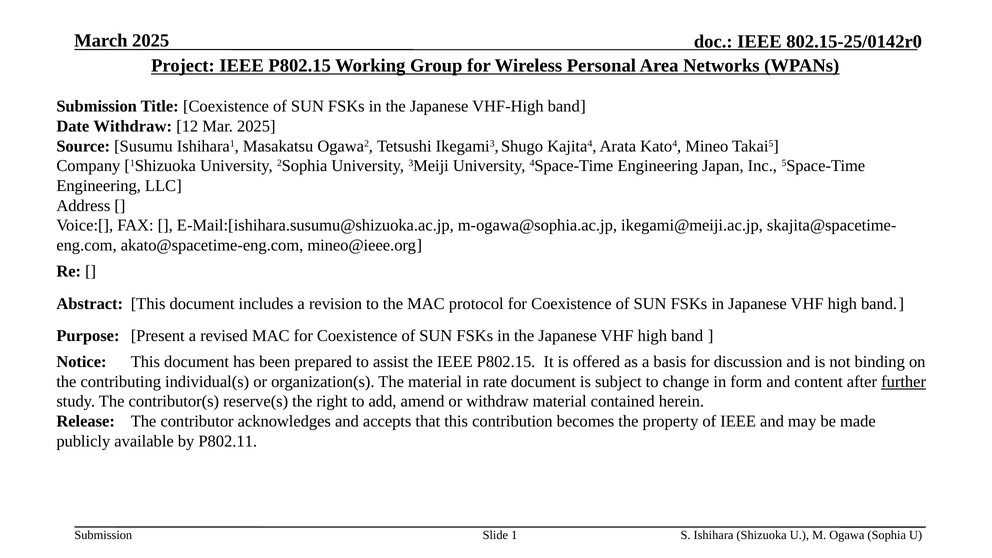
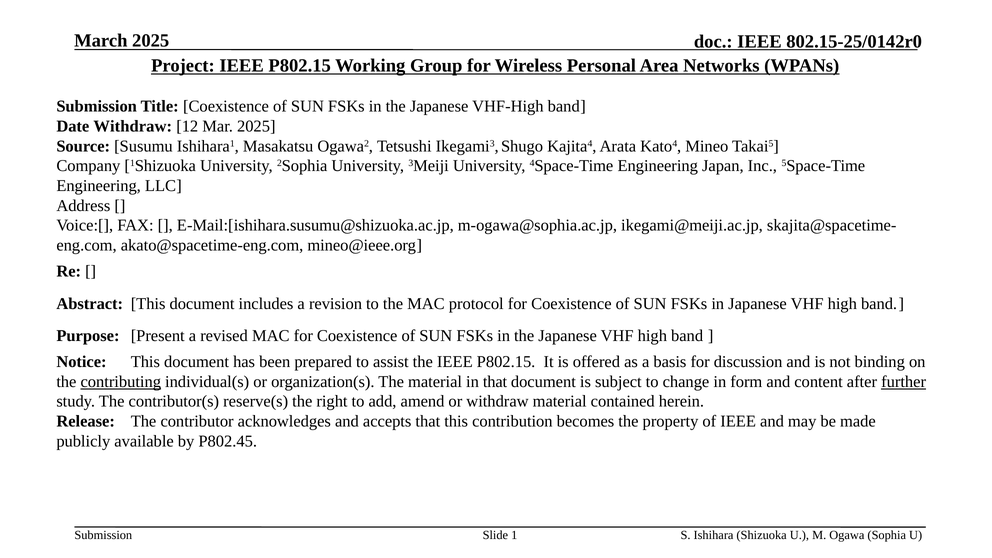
contributing underline: none -> present
in rate: rate -> that
P802.11: P802.11 -> P802.45
